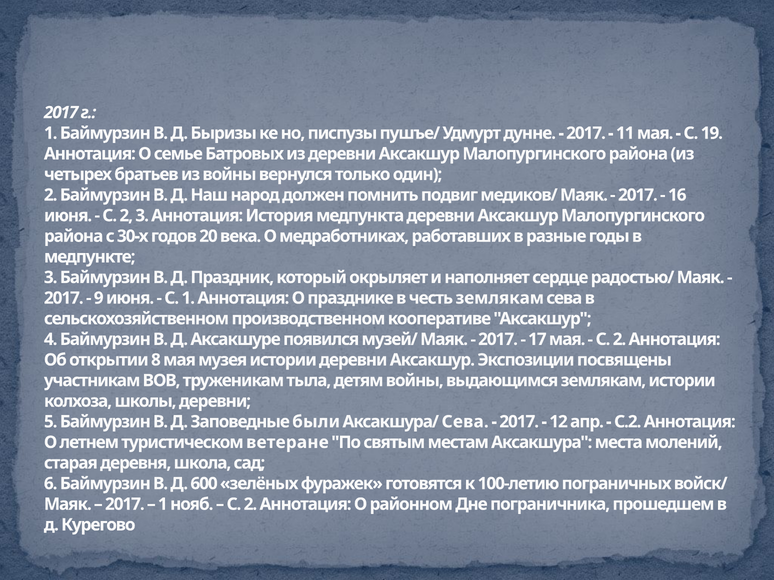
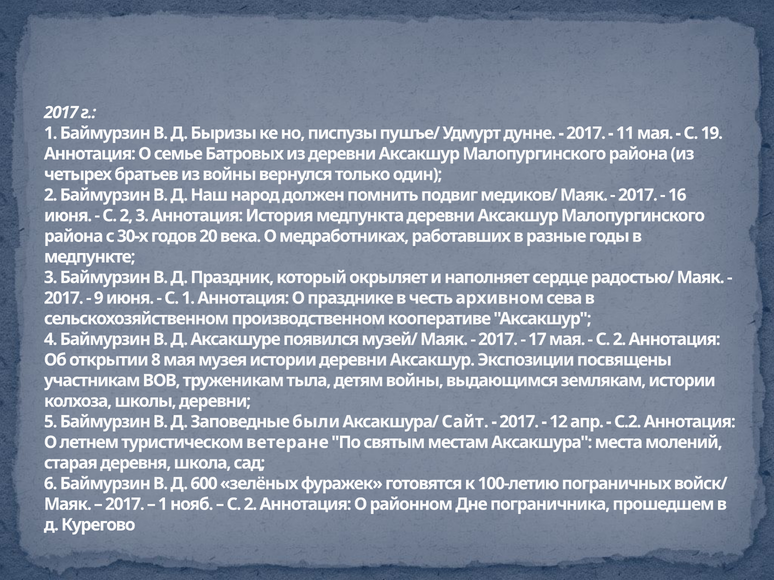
честь землякам: землякам -> архивном
Аксакшура/ Сева: Сева -> Сайт
